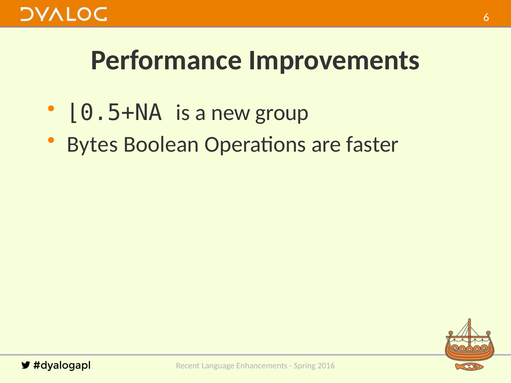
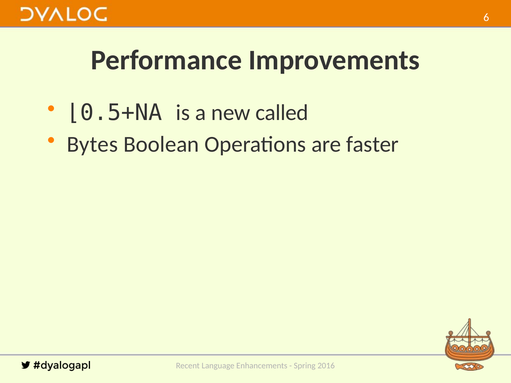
group: group -> called
